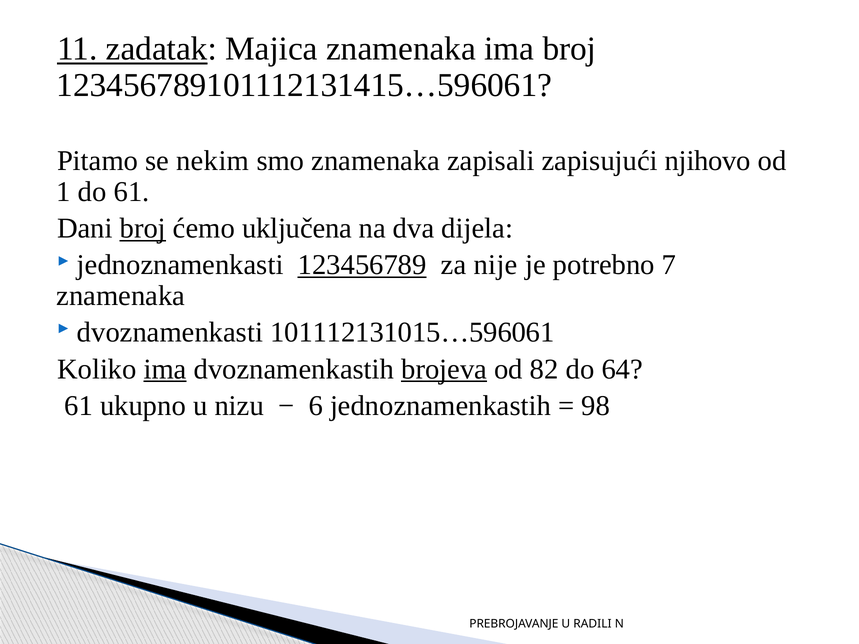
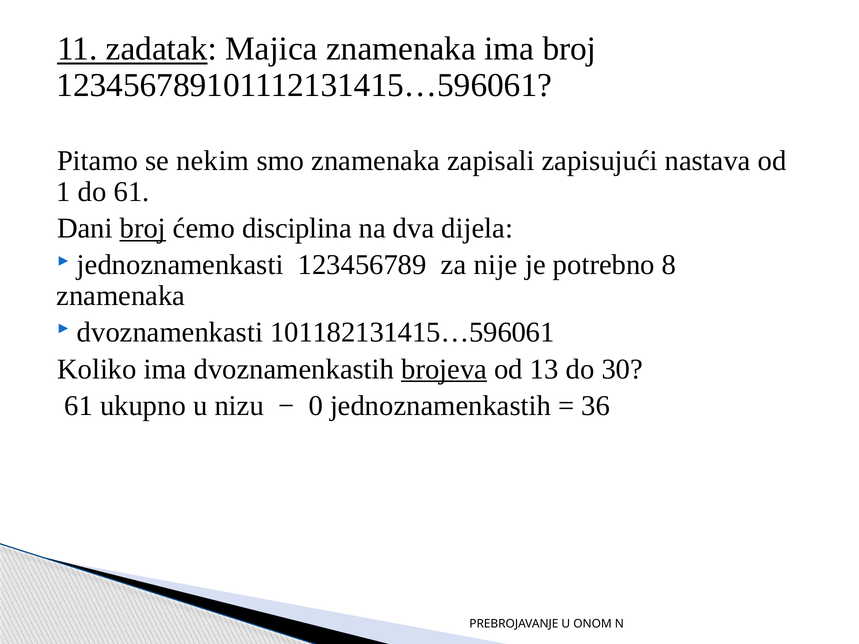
njihovo: njihovo -> nastava
uključena: uključena -> disciplina
123456789 underline: present -> none
7: 7 -> 8
101112131015…596061: 101112131015…596061 -> 101182131415…596061
ima at (165, 369) underline: present -> none
82: 82 -> 13
64: 64 -> 30
6: 6 -> 0
98: 98 -> 36
RADILI: RADILI -> ONOM
